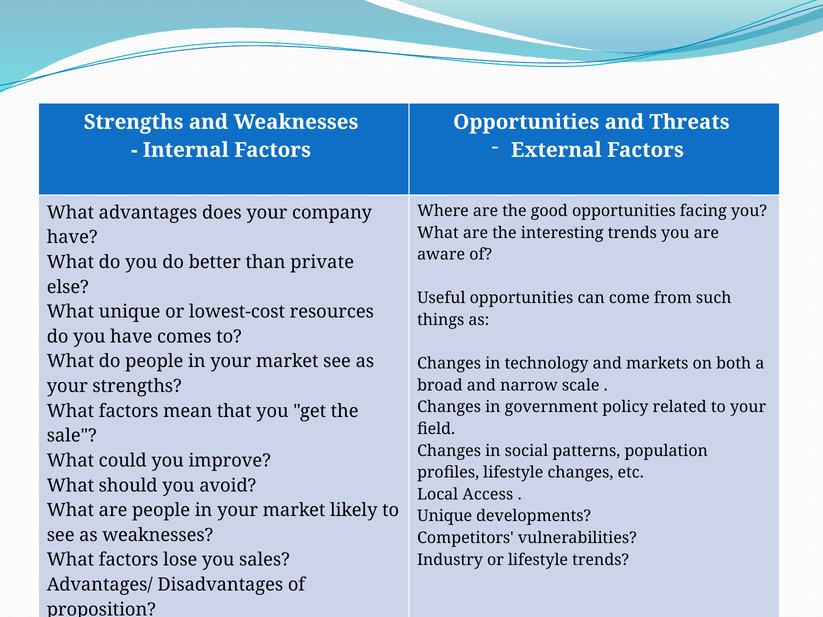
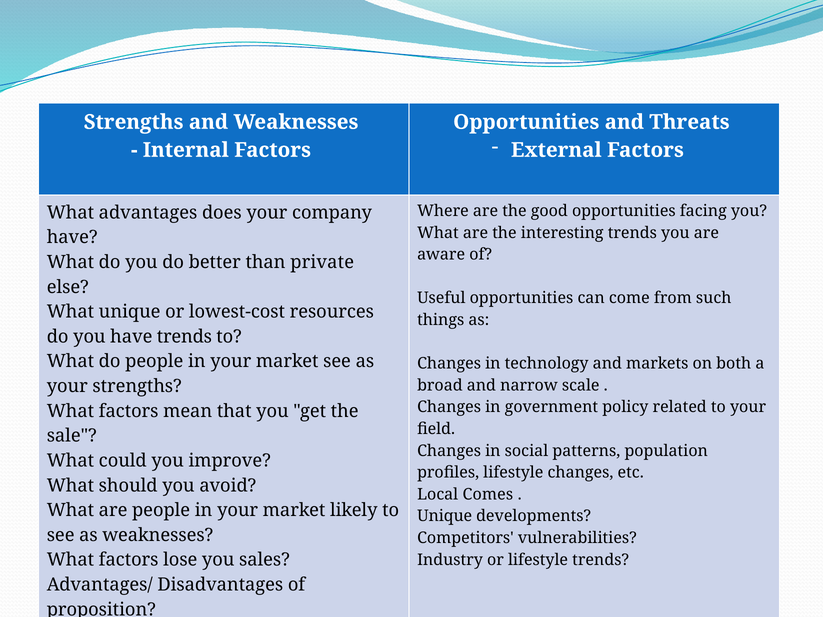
have comes: comes -> trends
Access: Access -> Comes
